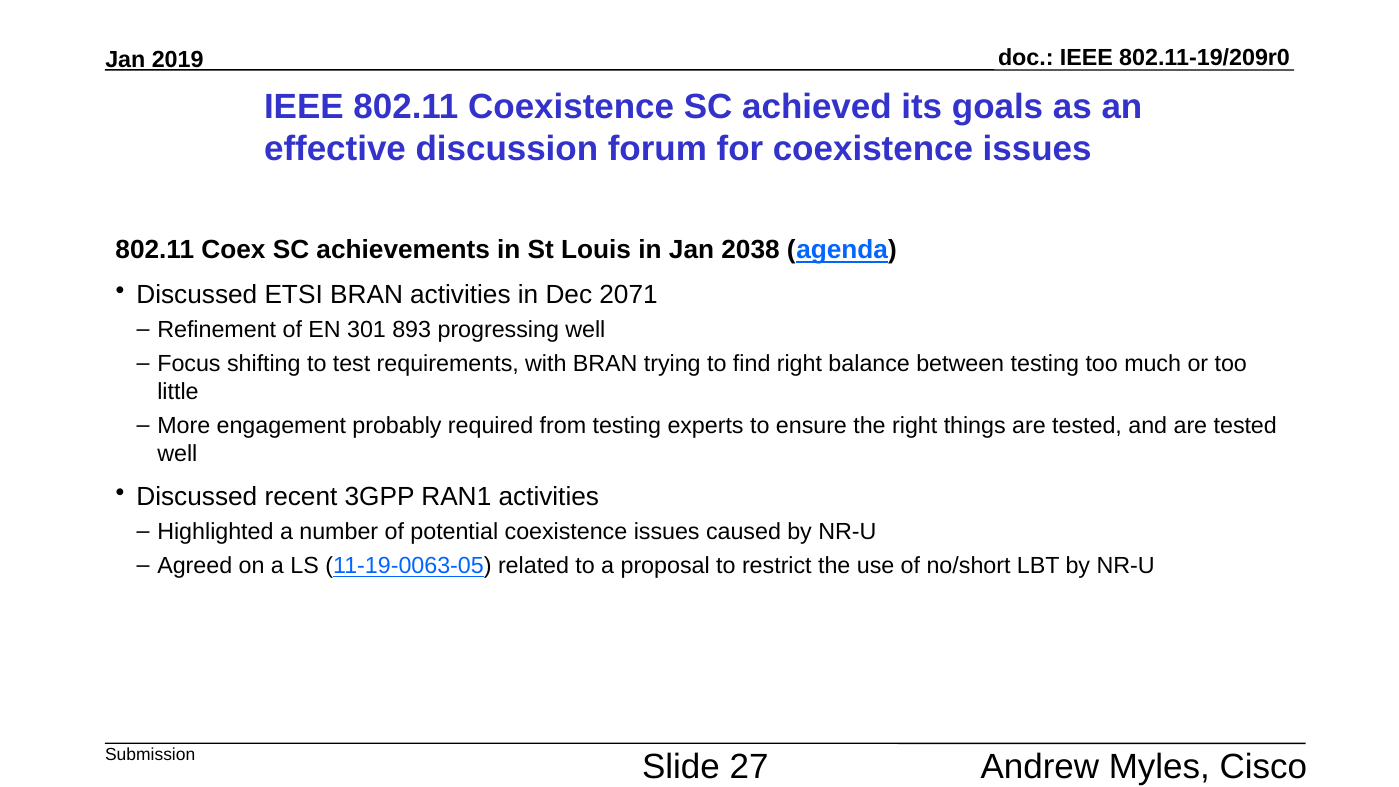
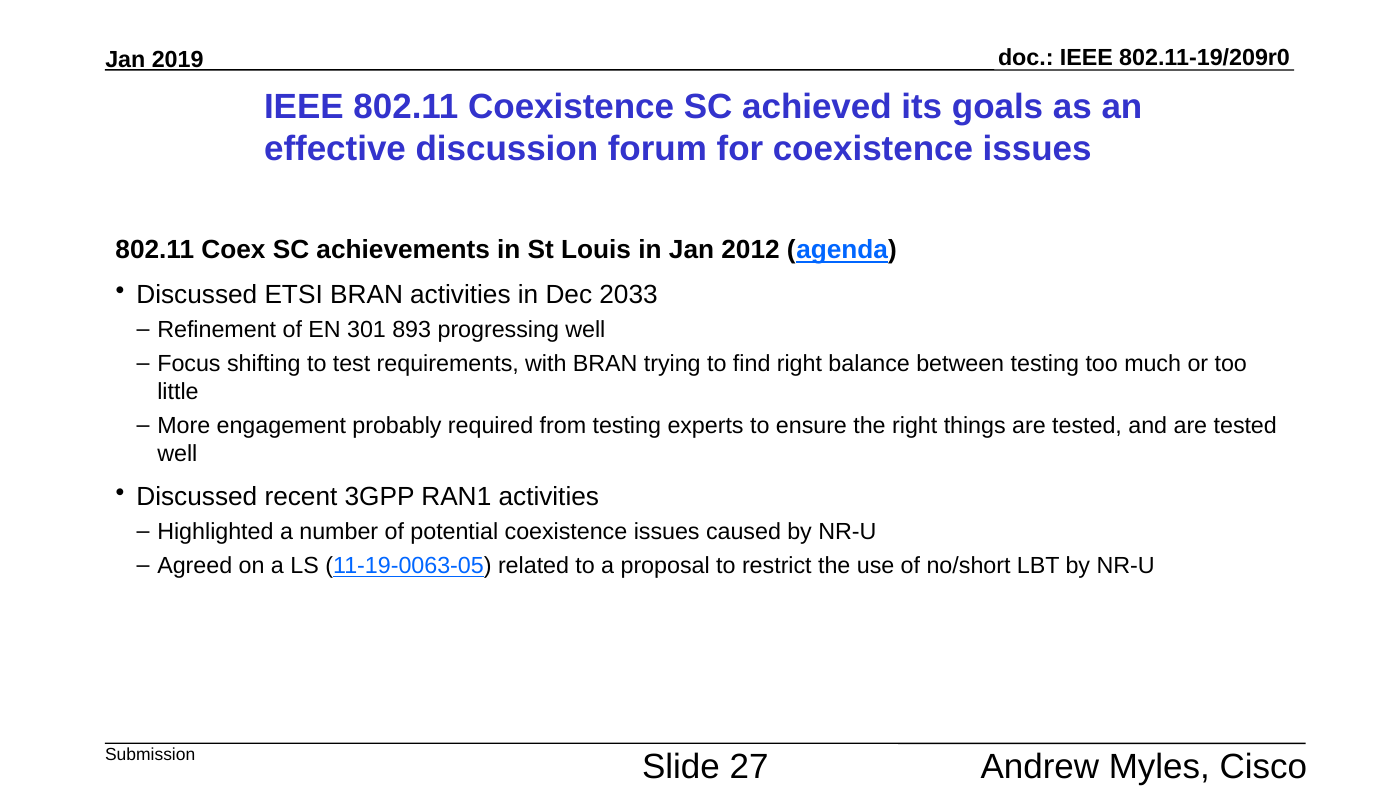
2038: 2038 -> 2012
2071: 2071 -> 2033
